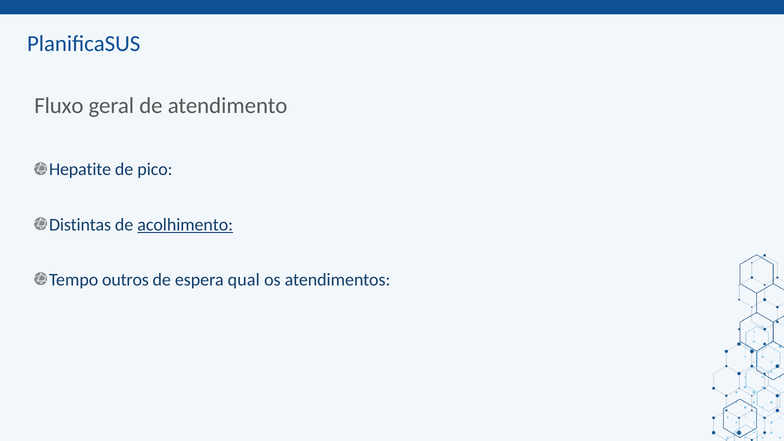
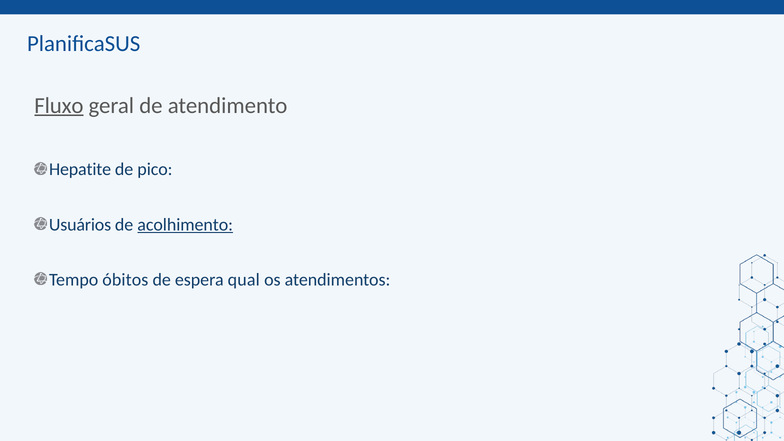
Fluxo underline: none -> present
Distintas: Distintas -> Usuários
outros: outros -> óbitos
